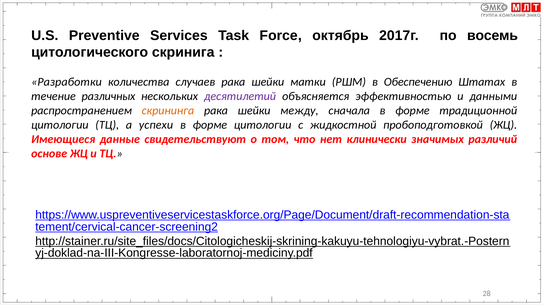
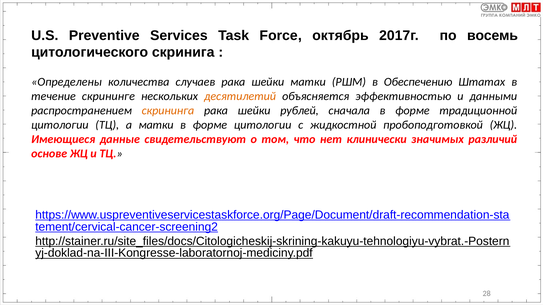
Разработки: Разработки -> Определены
различных: различных -> скрининге
десятилетий colour: purple -> orange
между: между -> рублей
а успехи: успехи -> матки
